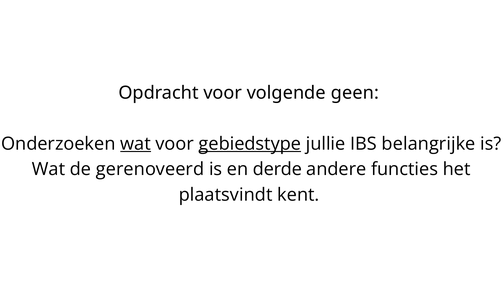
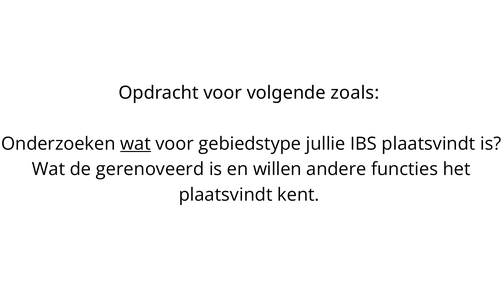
geen: geen -> zoals
gebiedstype underline: present -> none
IBS belangrijke: belangrijke -> plaatsvindt
derde: derde -> willen
